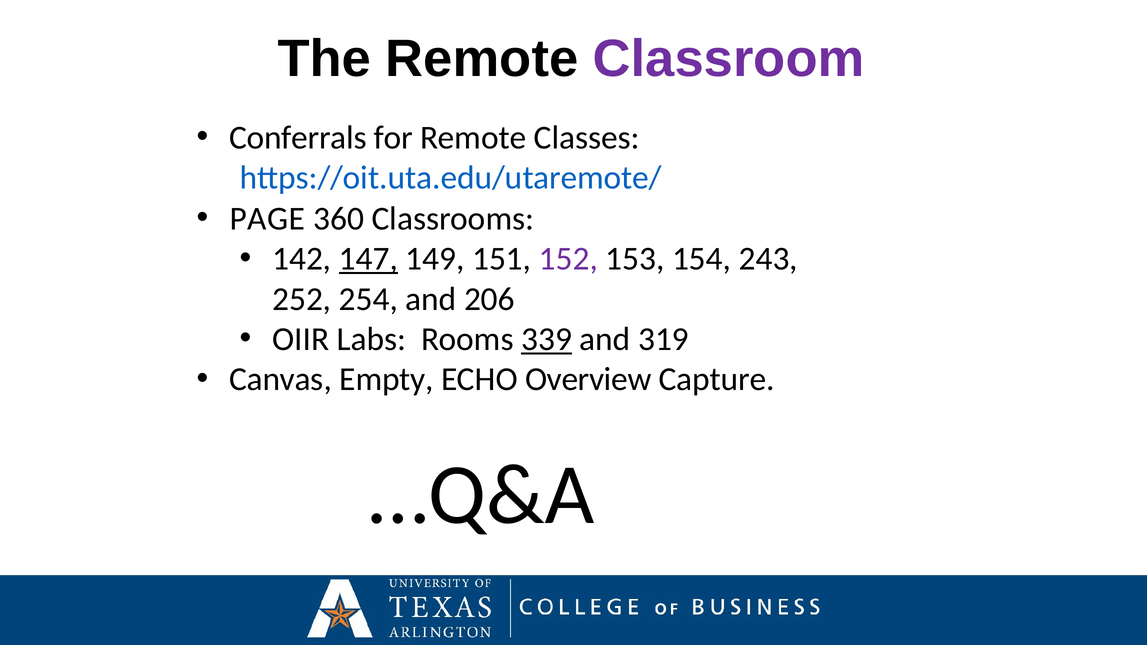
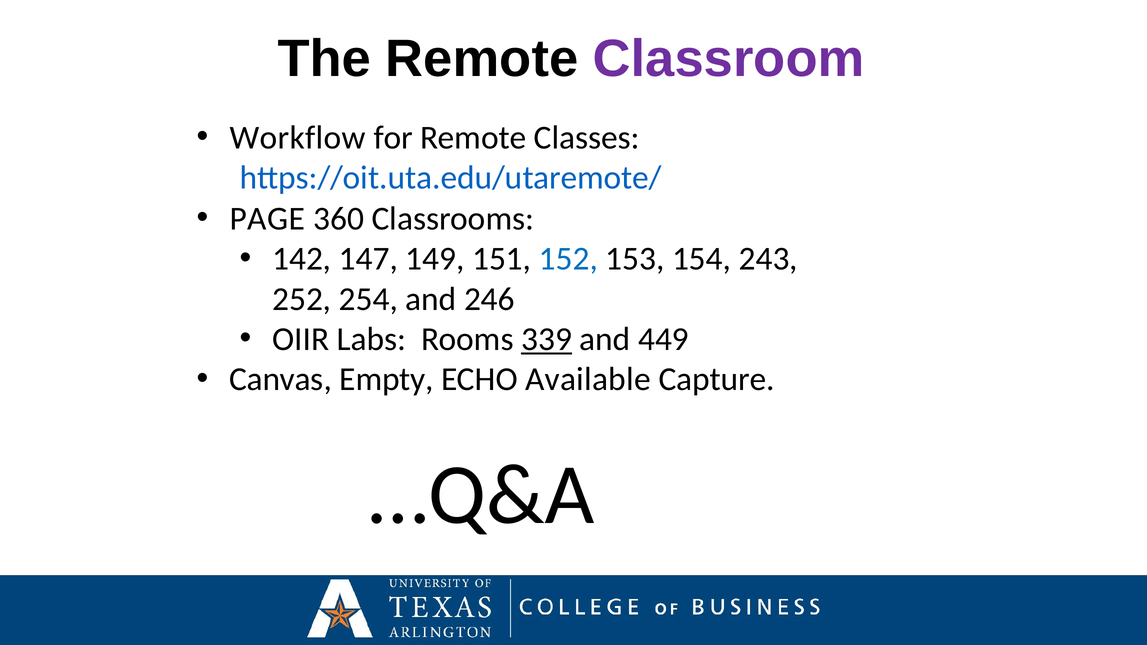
Conferrals: Conferrals -> Workflow
147 underline: present -> none
152 colour: purple -> blue
206: 206 -> 246
319: 319 -> 449
Overview: Overview -> Available
